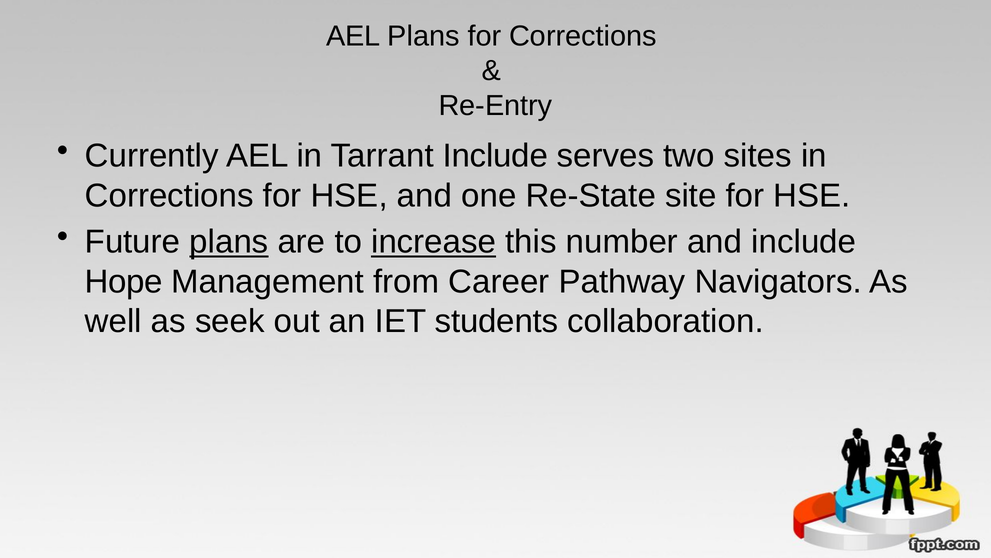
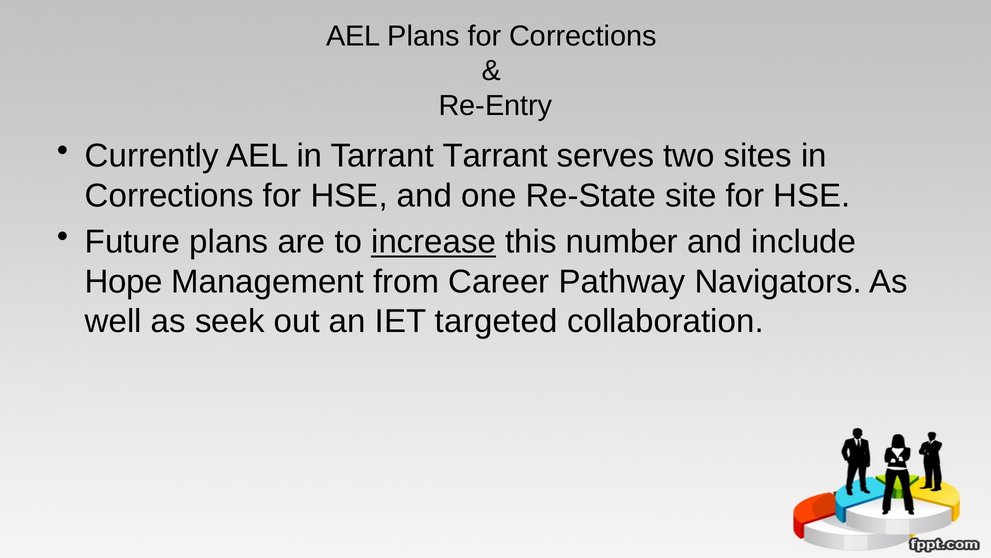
Tarrant Include: Include -> Tarrant
plans at (229, 242) underline: present -> none
students: students -> targeted
